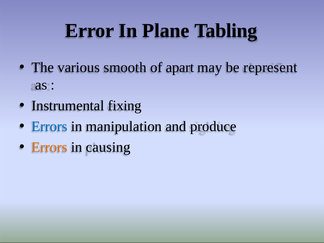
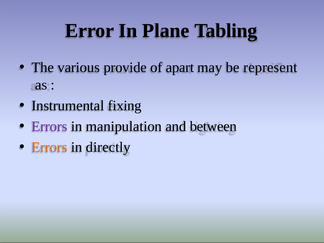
smooth: smooth -> provide
Errors at (50, 126) colour: blue -> purple
produce: produce -> between
causing: causing -> directly
